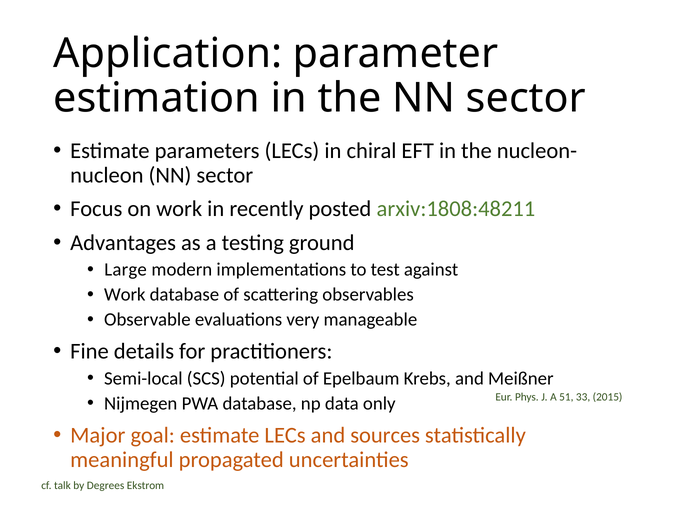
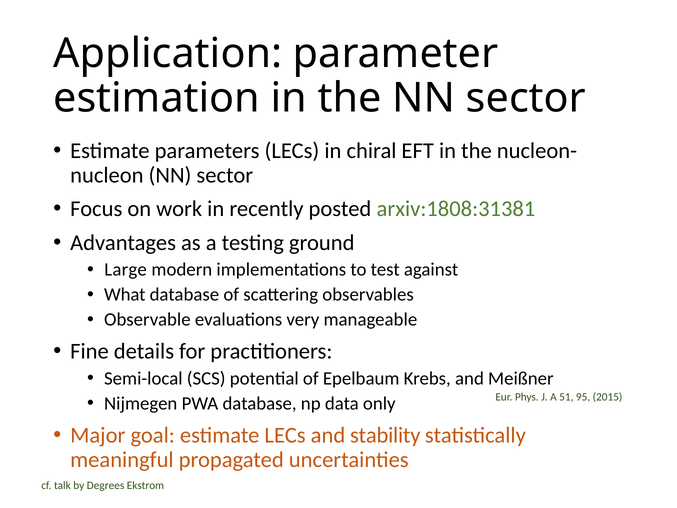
arxiv:1808:48211: arxiv:1808:48211 -> arxiv:1808:31381
Work at (125, 295): Work -> What
33: 33 -> 95
sources: sources -> stability
